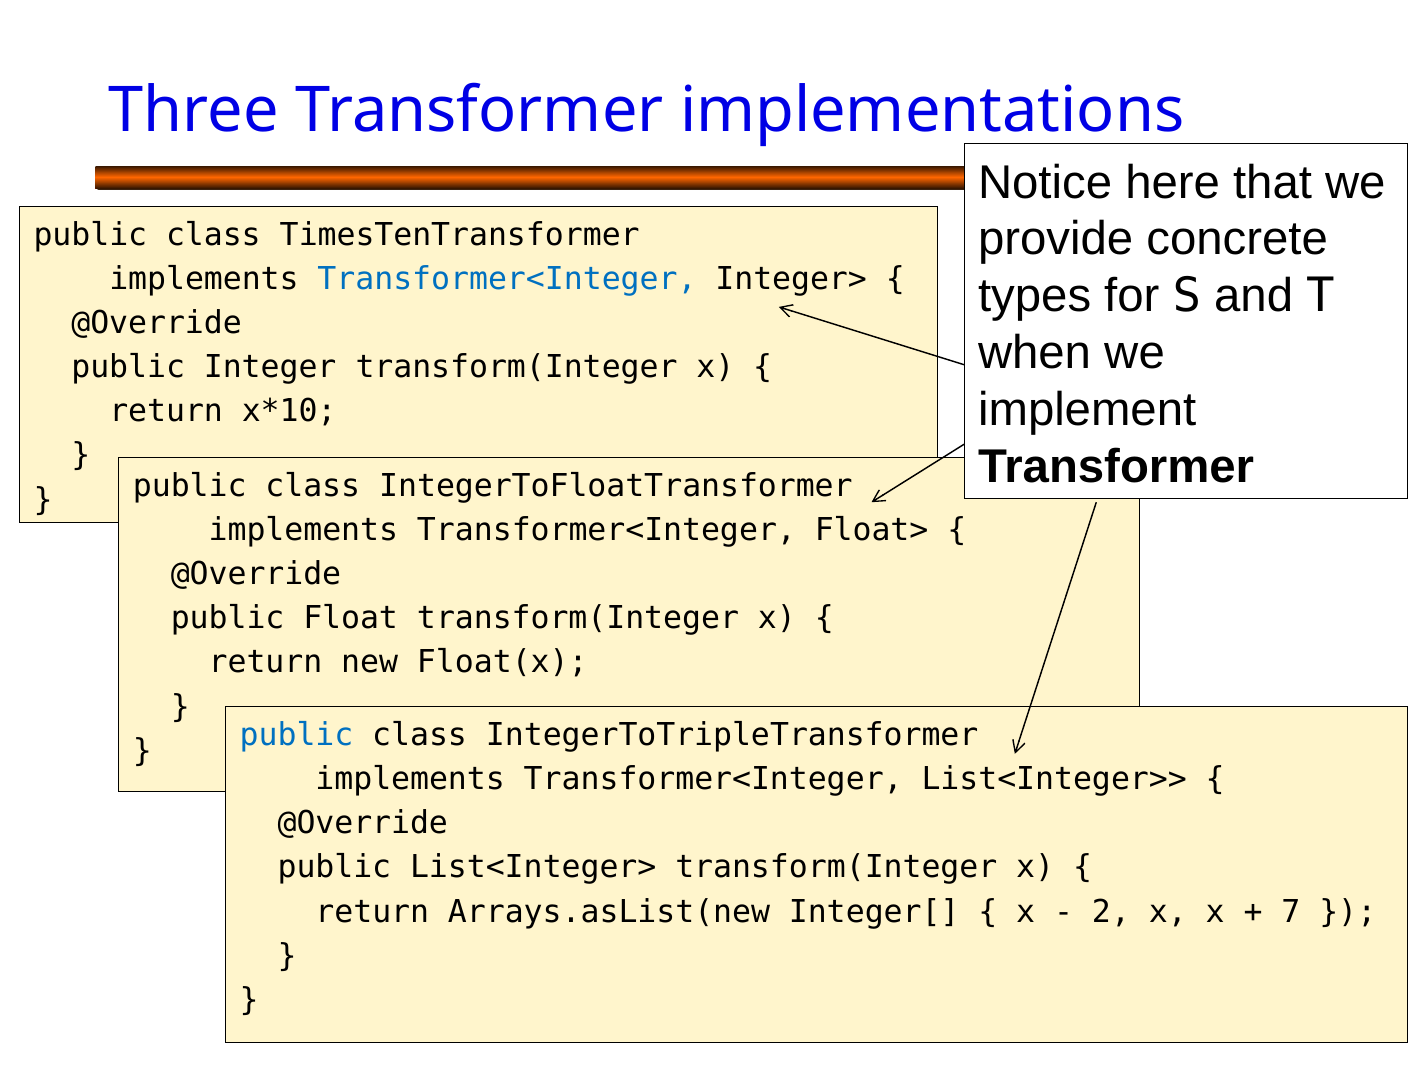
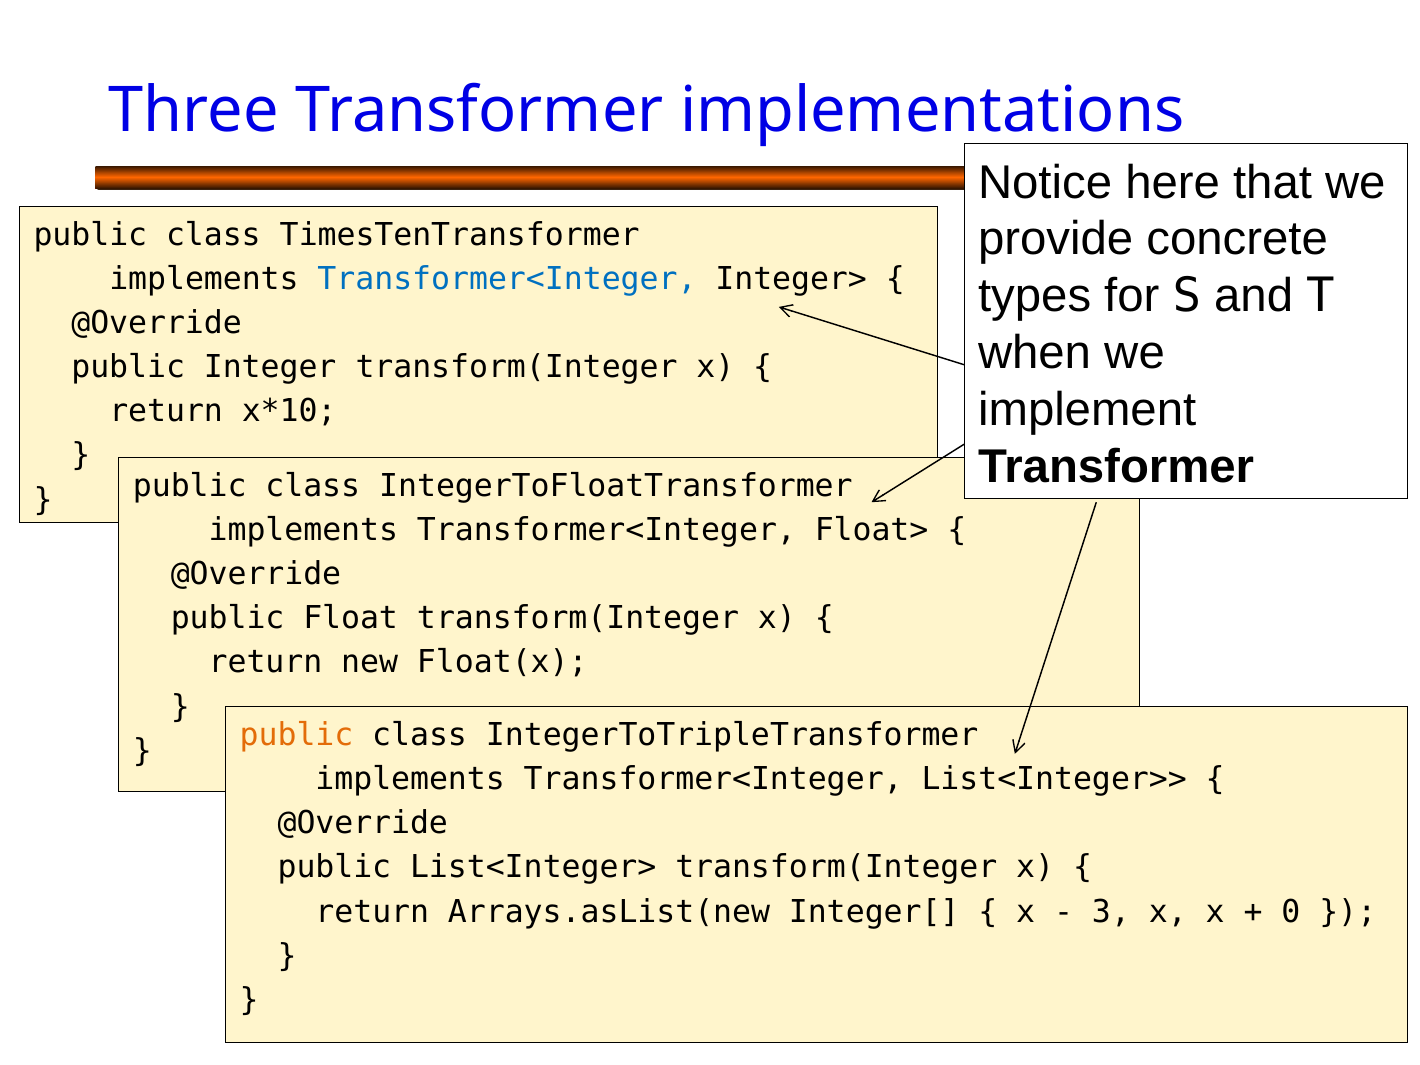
public at (297, 735) colour: blue -> orange
2: 2 -> 3
7: 7 -> 0
